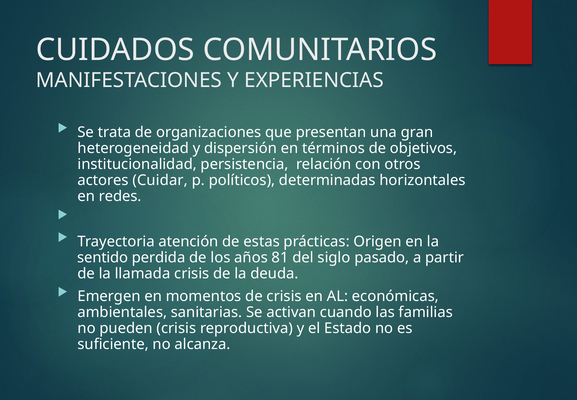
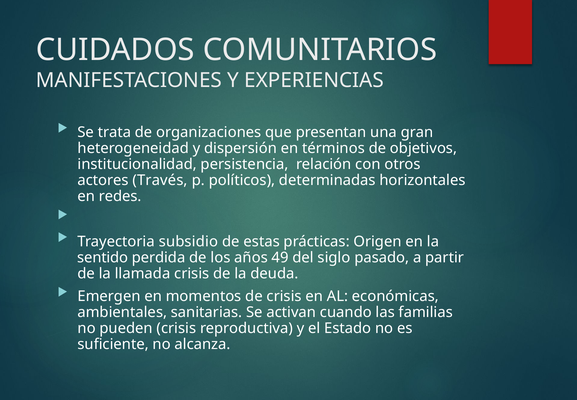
Cuidar: Cuidar -> Través
atención: atención -> subsidio
81: 81 -> 49
